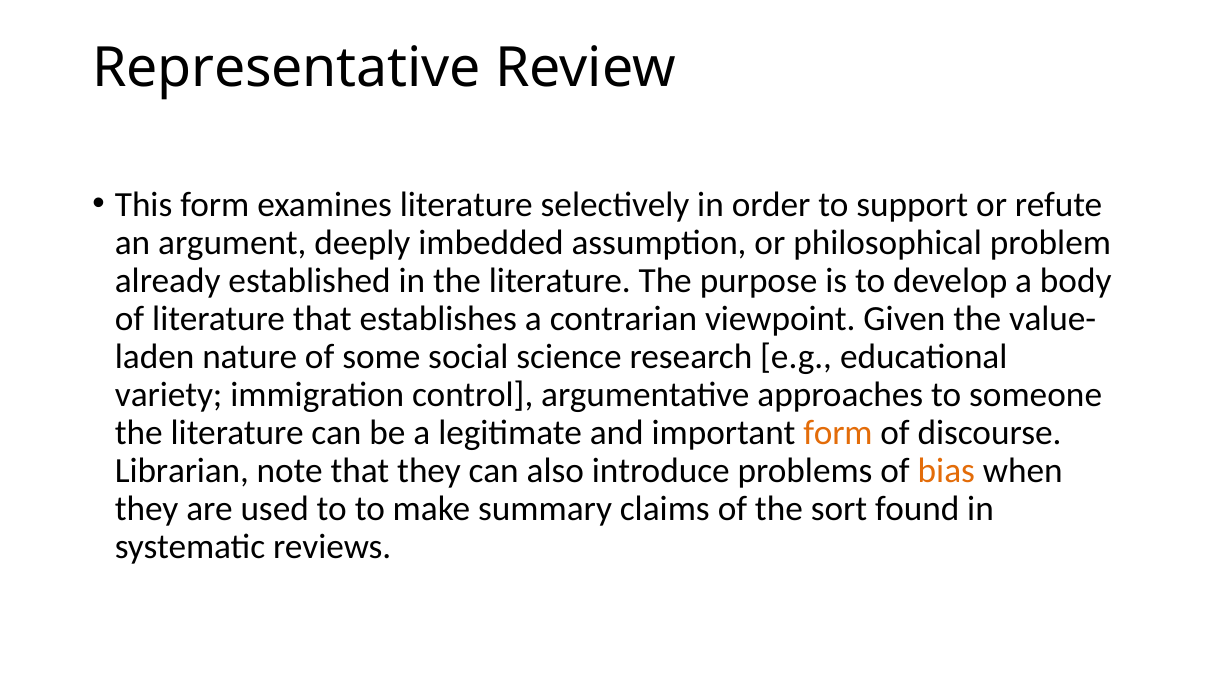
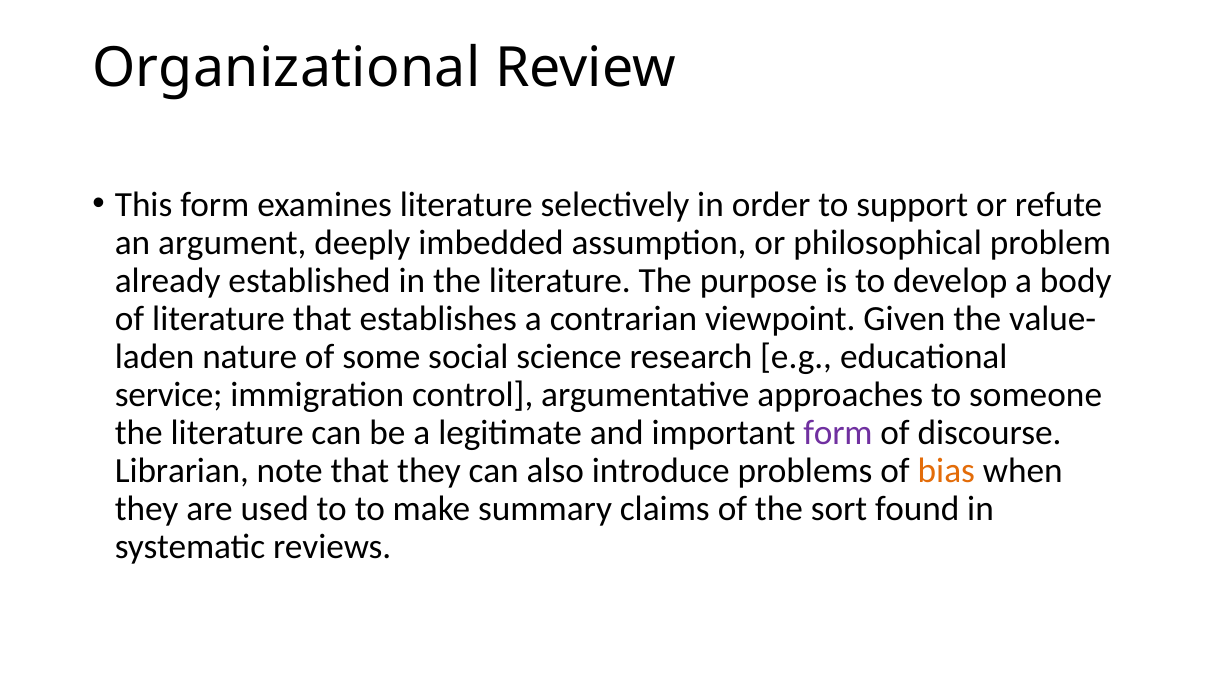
Representative: Representative -> Organizational
variety: variety -> service
form at (838, 433) colour: orange -> purple
